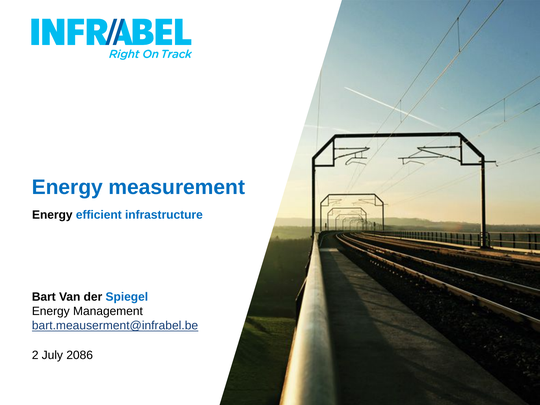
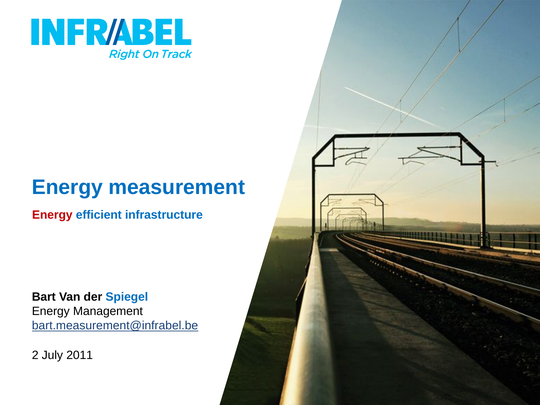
Energy at (52, 215) colour: black -> red
bart.meauserment@infrabel.be: bart.meauserment@infrabel.be -> bart.measurement@infrabel.be
2086: 2086 -> 2011
